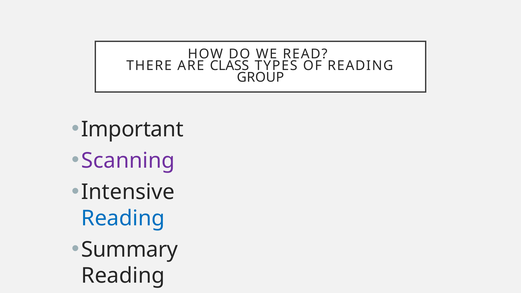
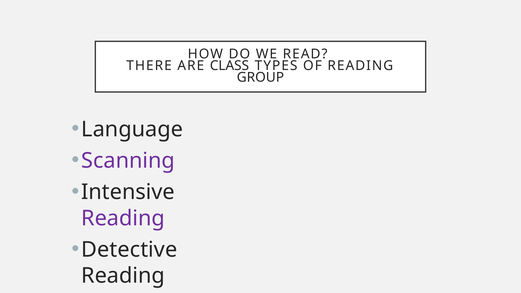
Important: Important -> Language
Reading at (123, 218) colour: blue -> purple
Summary: Summary -> Detective
